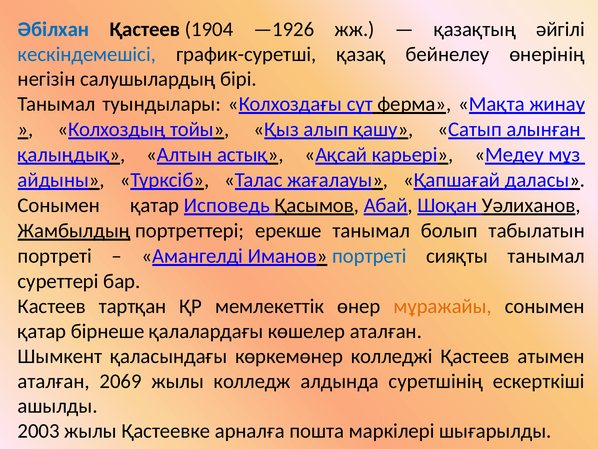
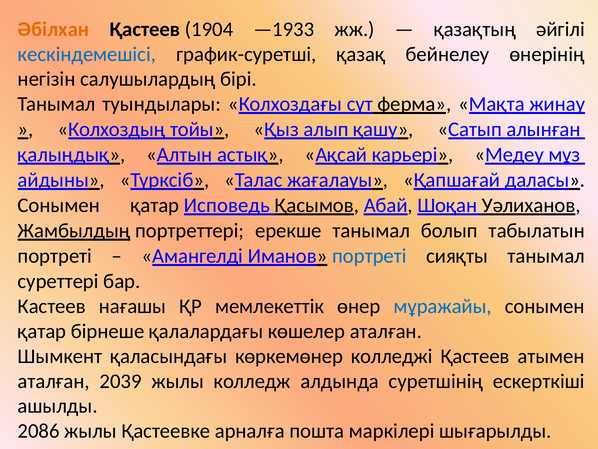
Әбілхан colour: blue -> orange
—1926: —1926 -> —1933
тартқан: тартқан -> нағашы
мұражайы colour: orange -> blue
2069: 2069 -> 2039
2003: 2003 -> 2086
